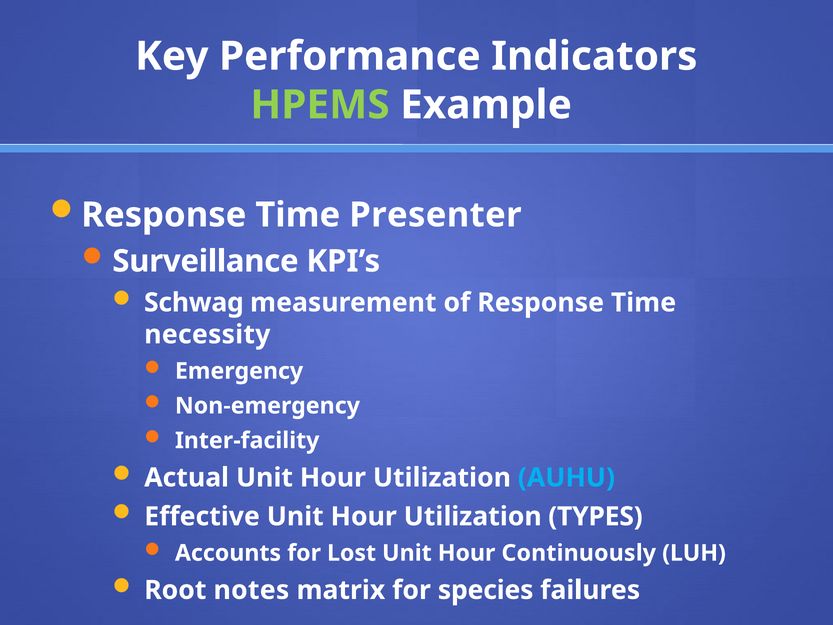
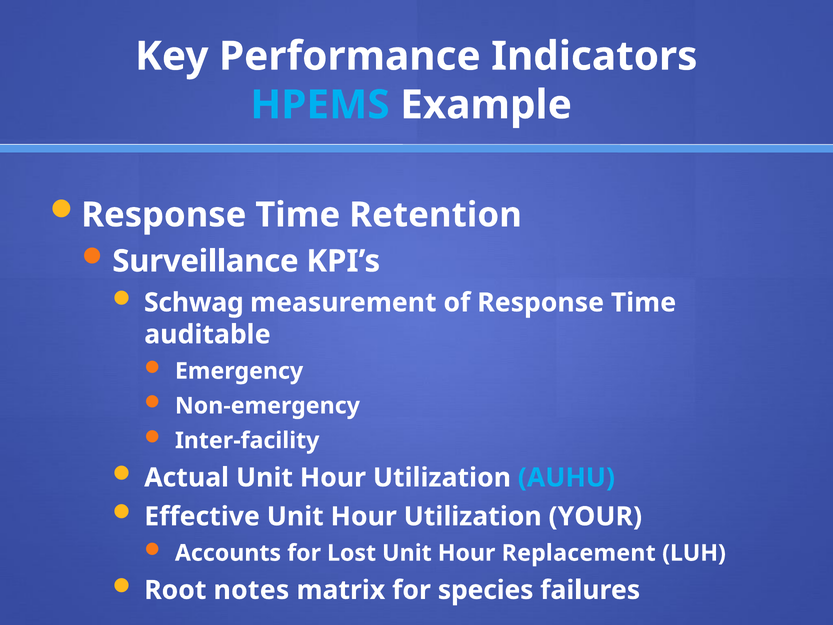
HPEMS colour: light green -> light blue
Presenter: Presenter -> Retention
necessity: necessity -> auditable
TYPES: TYPES -> YOUR
Continuously: Continuously -> Replacement
